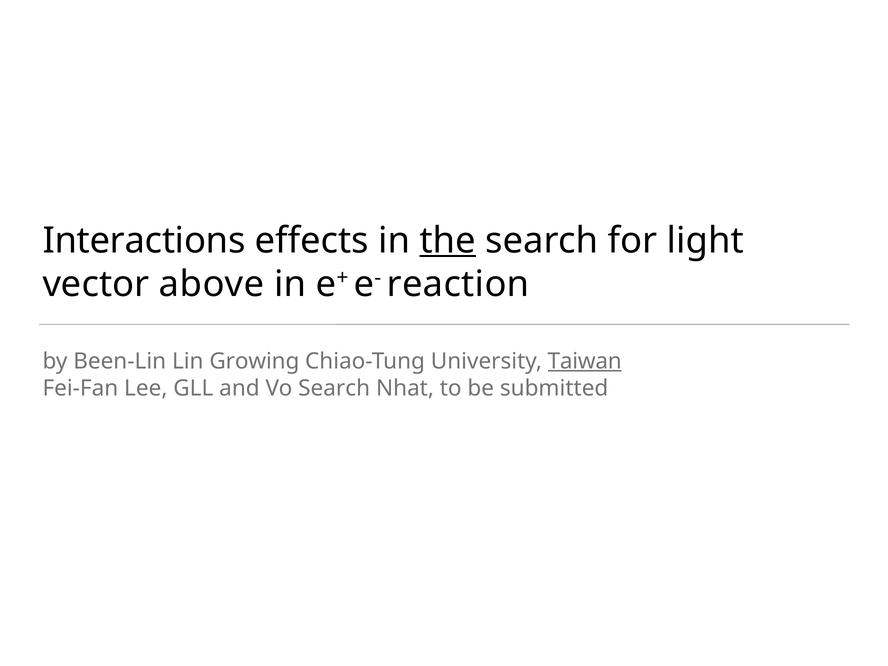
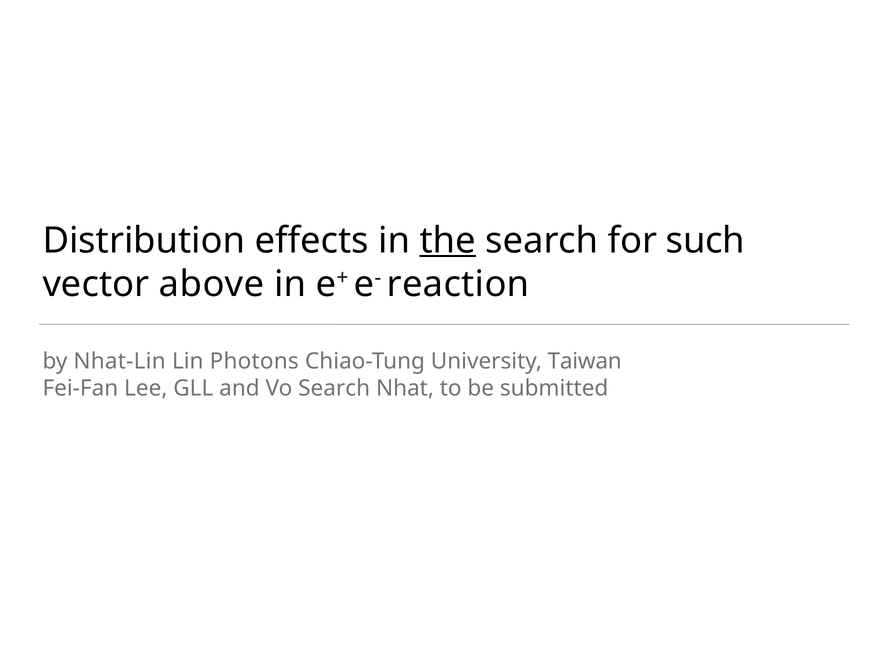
Interactions: Interactions -> Distribution
light: light -> such
Been-Lin: Been-Lin -> Nhat-Lin
Growing: Growing -> Photons
Taiwan underline: present -> none
